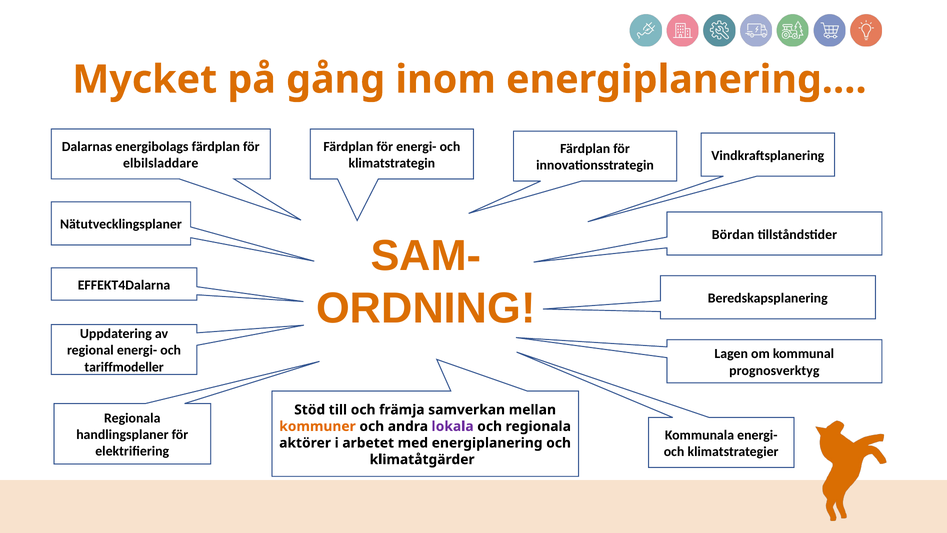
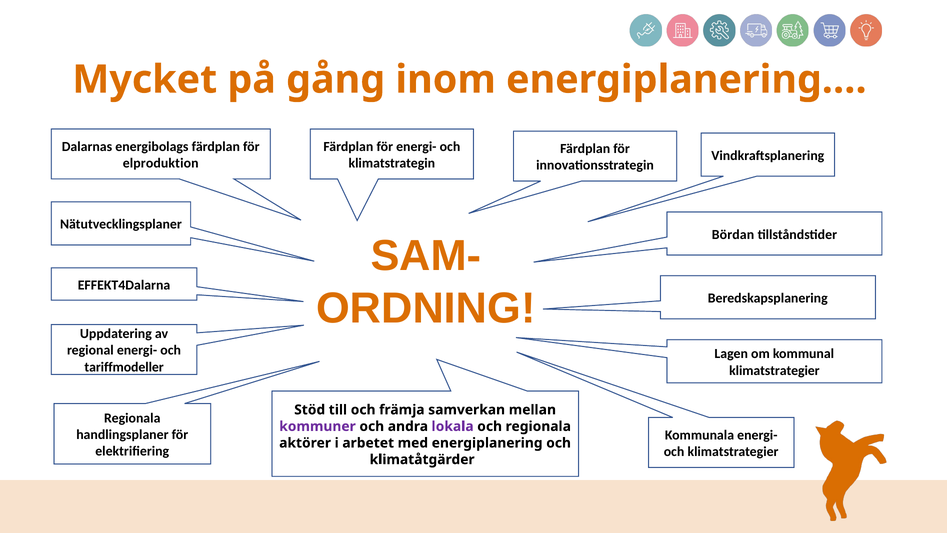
elbilsladdare: elbilsladdare -> elproduktion
prognosverktyg at (774, 370): prognosverktyg -> klimatstrategier
kommuner colour: orange -> purple
